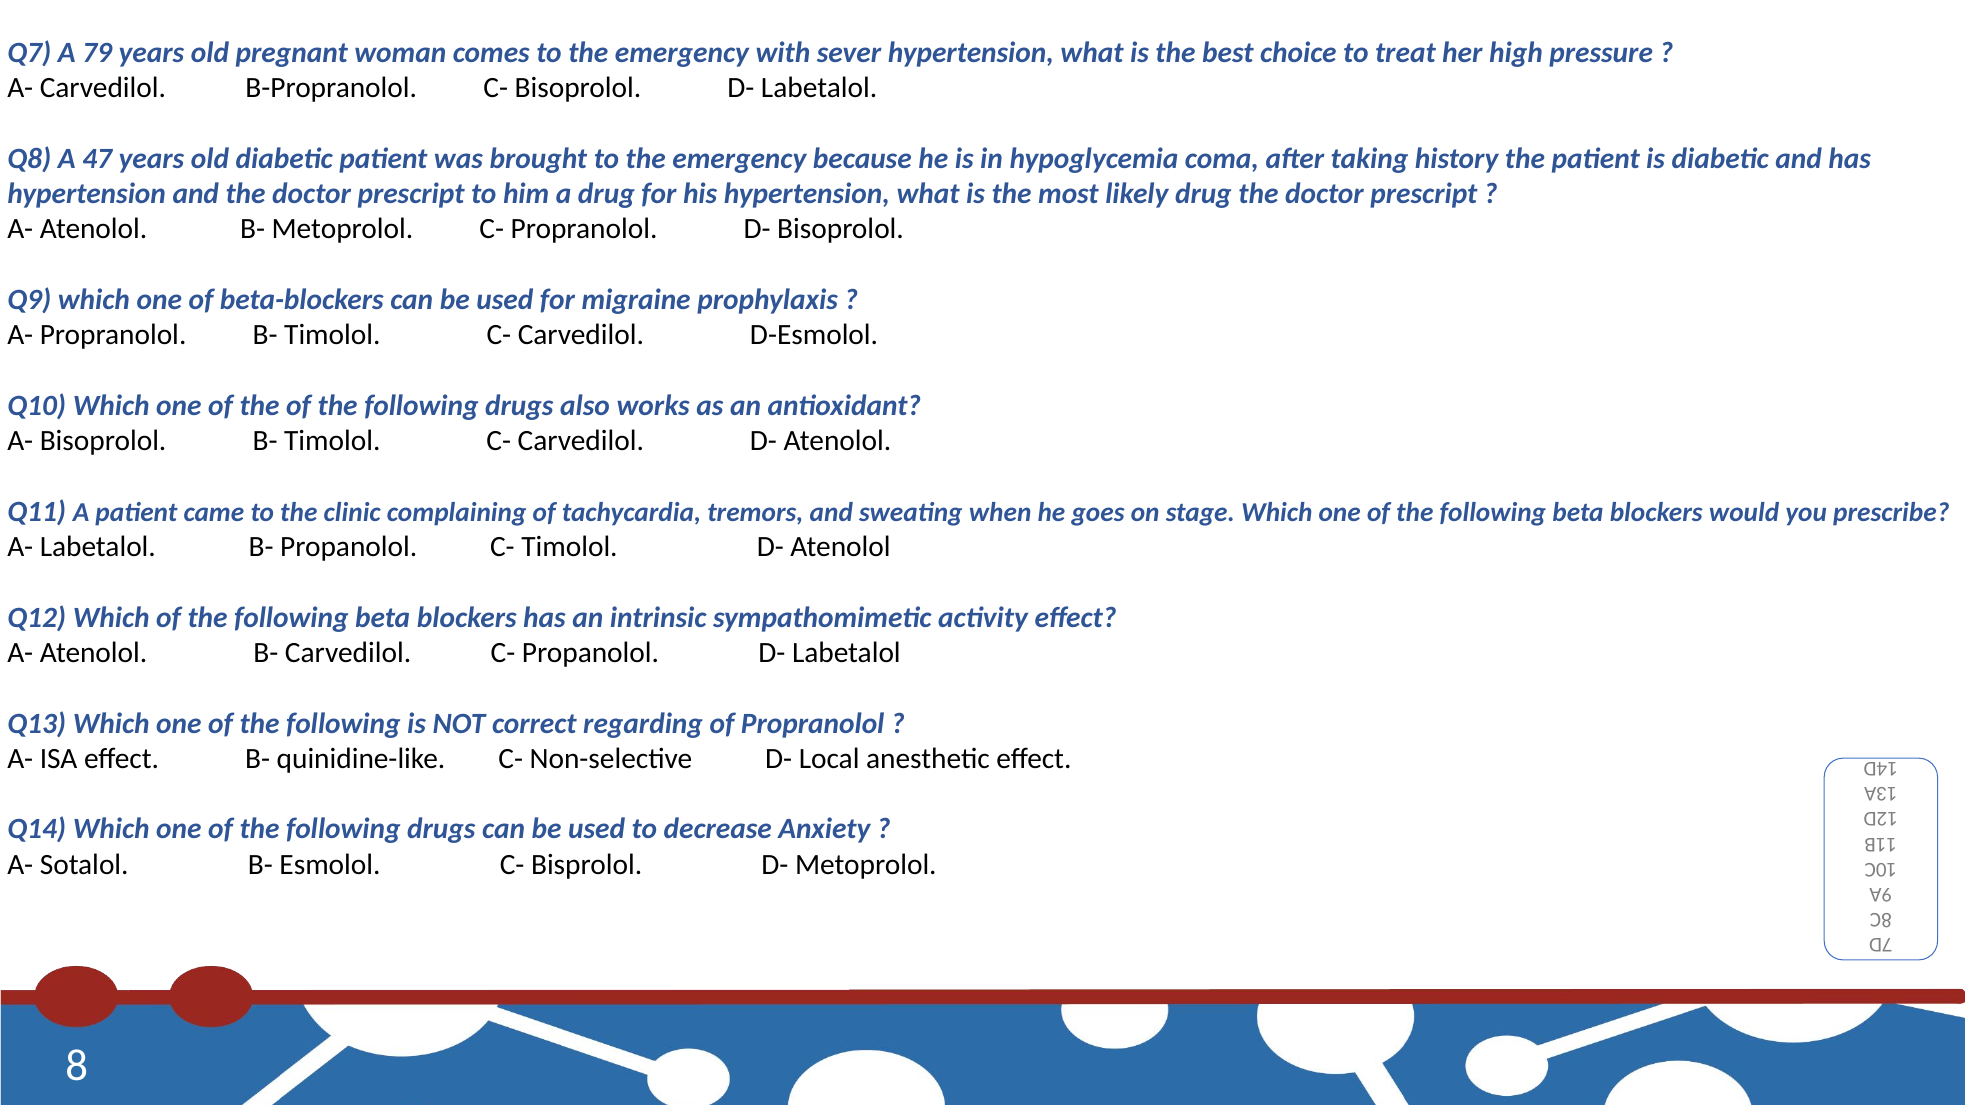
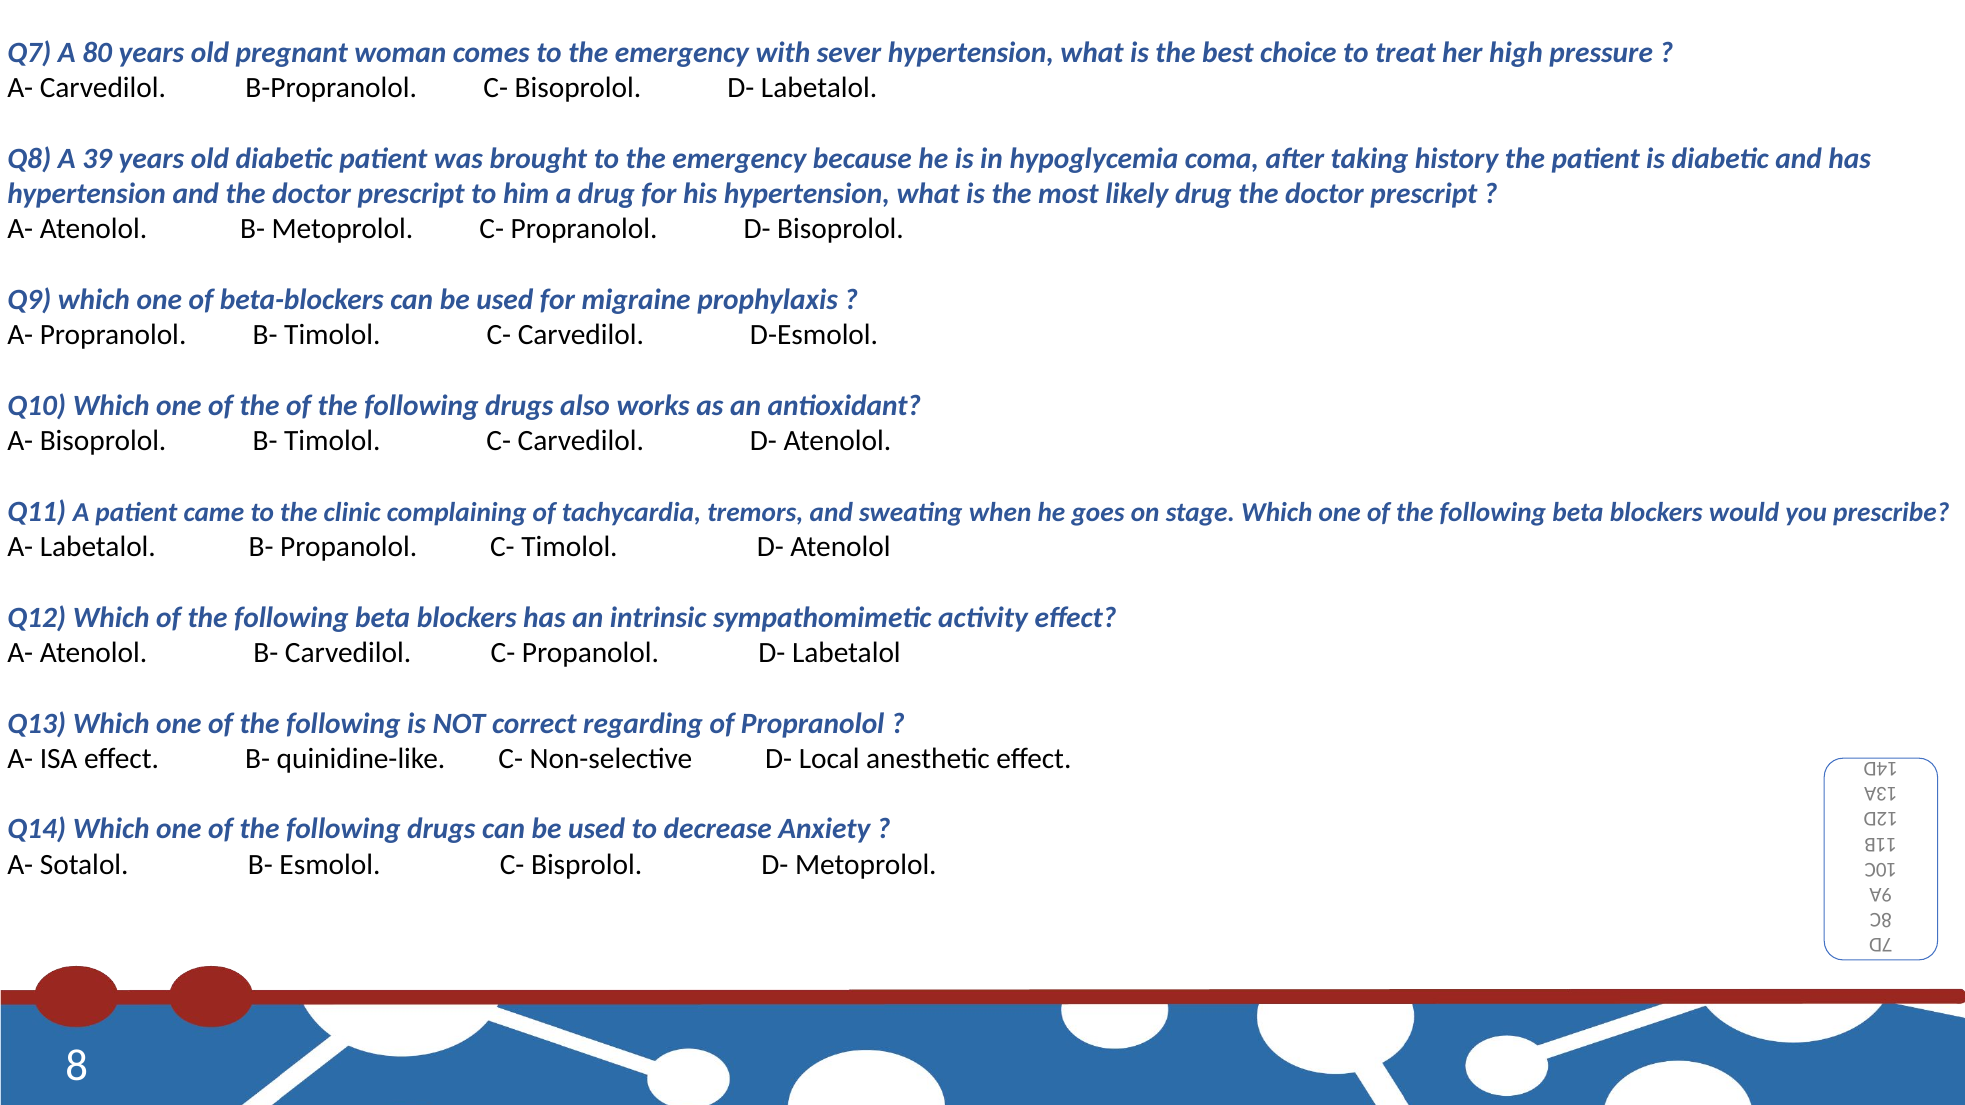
79: 79 -> 80
47: 47 -> 39
